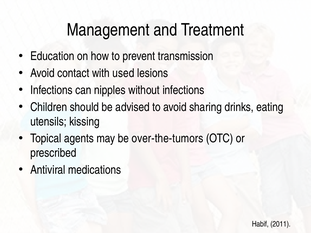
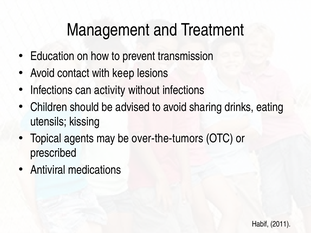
used: used -> keep
nipples: nipples -> activity
